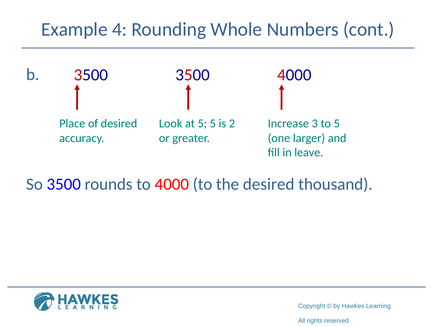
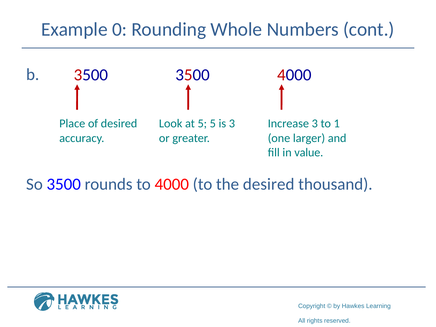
4: 4 -> 0
is 2: 2 -> 3
to 5: 5 -> 1
leave: leave -> value
